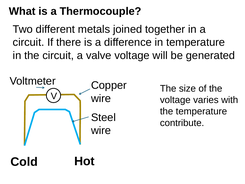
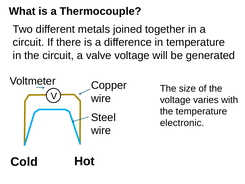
contribute: contribute -> electronic
